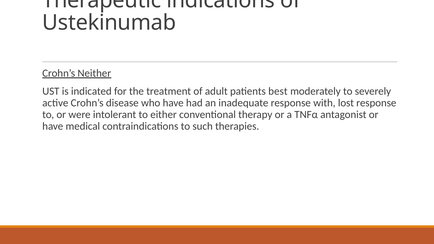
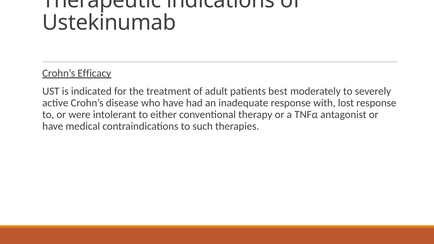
Neither: Neither -> Efficacy
